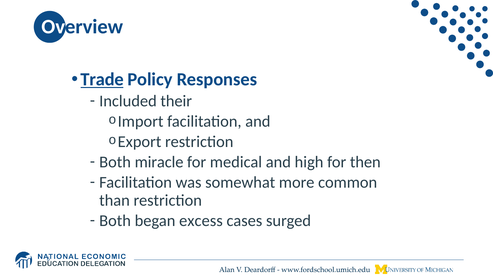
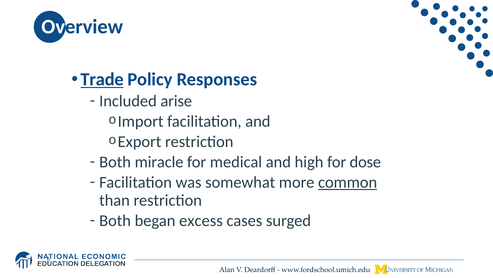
their: their -> arise
then: then -> dose
common underline: none -> present
